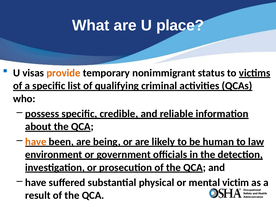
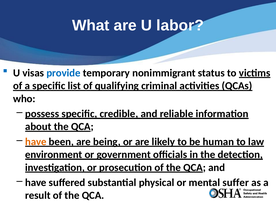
place: place -> labor
provide colour: orange -> blue
victim: victim -> suffer
